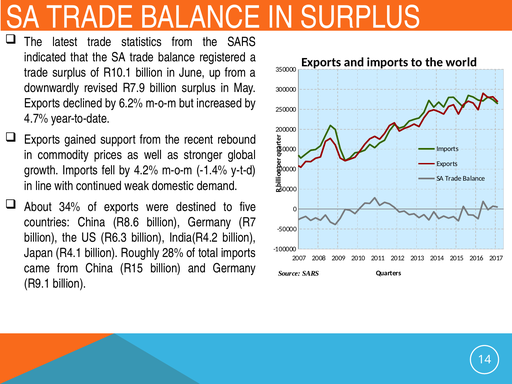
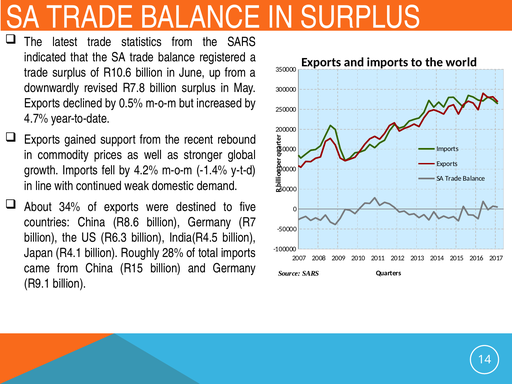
R10.1: R10.1 -> R10.6
R7.9: R7.9 -> R7.8
6.2%: 6.2% -> 0.5%
India(R4.2: India(R4.2 -> India(R4.5
